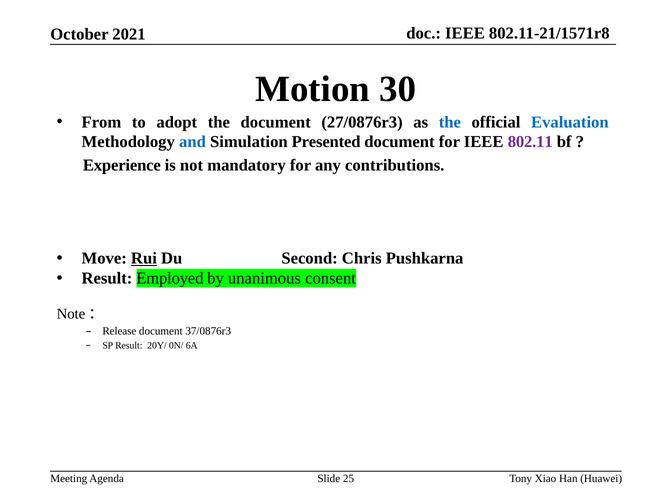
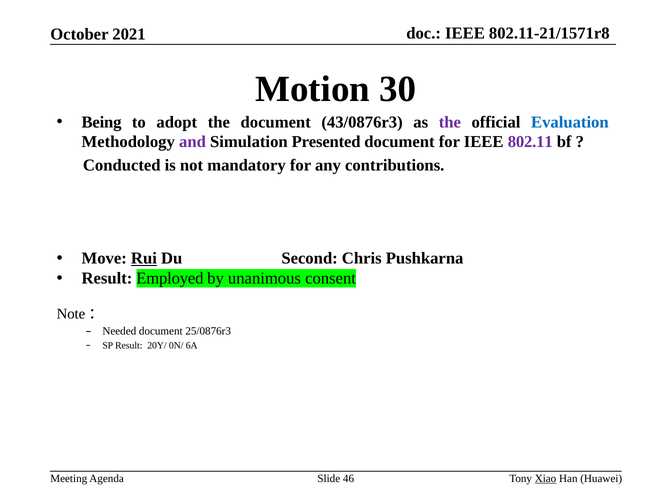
From: From -> Being
27/0876r3: 27/0876r3 -> 43/0876r3
the at (450, 122) colour: blue -> purple
and colour: blue -> purple
Experience: Experience -> Conducted
Release: Release -> Needed
37/0876r3: 37/0876r3 -> 25/0876r3
25: 25 -> 46
Xiao underline: none -> present
